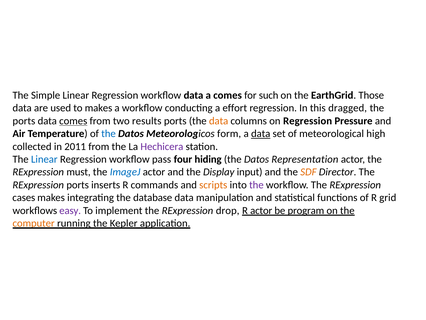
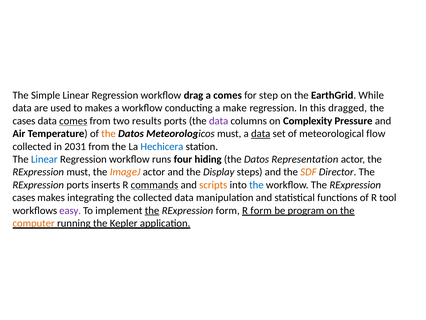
workflow data: data -> drag
such: such -> step
Those: Those -> While
effort: effort -> make
ports at (24, 121): ports -> cases
data at (219, 121) colour: orange -> purple
on Regression: Regression -> Complexity
the at (109, 134) colour: blue -> orange
Meteorologicos form: form -> must
high: high -> flow
2011: 2011 -> 2031
Hechicera colour: purple -> blue
pass: pass -> runs
ImageJ colour: blue -> orange
input: input -> steps
commands underline: none -> present
the at (256, 185) colour: purple -> blue
the database: database -> collected
grid: grid -> tool
the at (152, 210) underline: none -> present
RExpression drop: drop -> form
R actor: actor -> form
